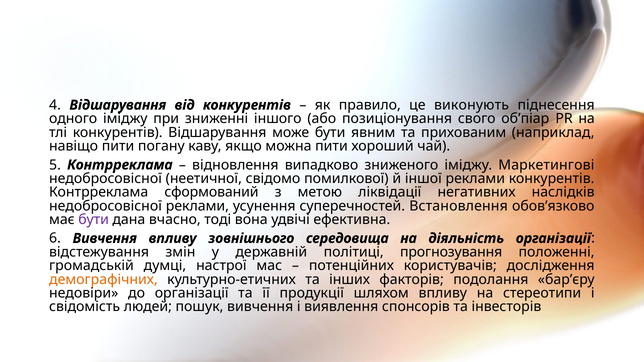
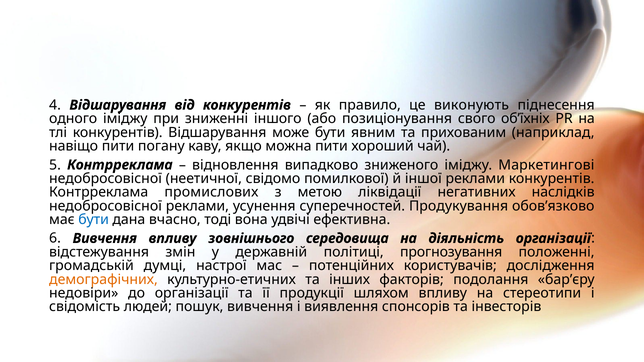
об’піар: об’піар -> об’їхніх
сформований: сформований -> промислових
Встановлення: Встановлення -> Продукування
бути at (94, 220) colour: purple -> blue
